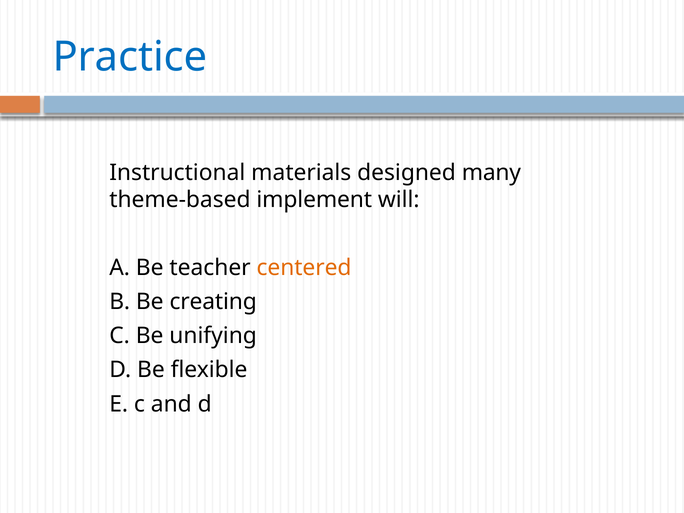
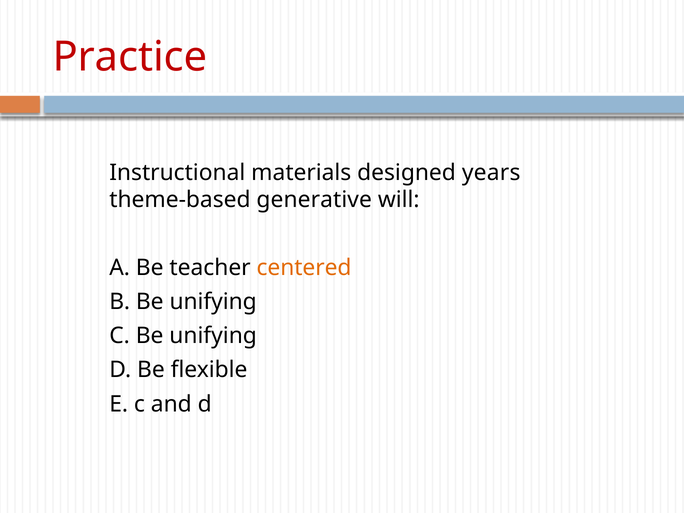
Practice colour: blue -> red
many: many -> years
implement: implement -> generative
B Be creating: creating -> unifying
